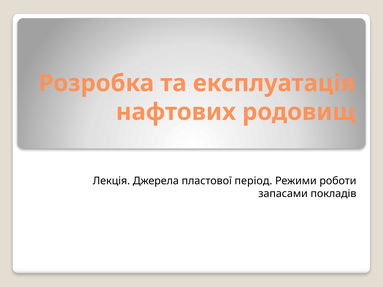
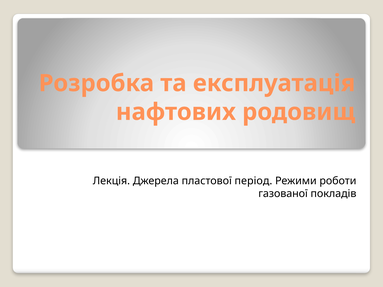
запасами: запасами -> газованої
